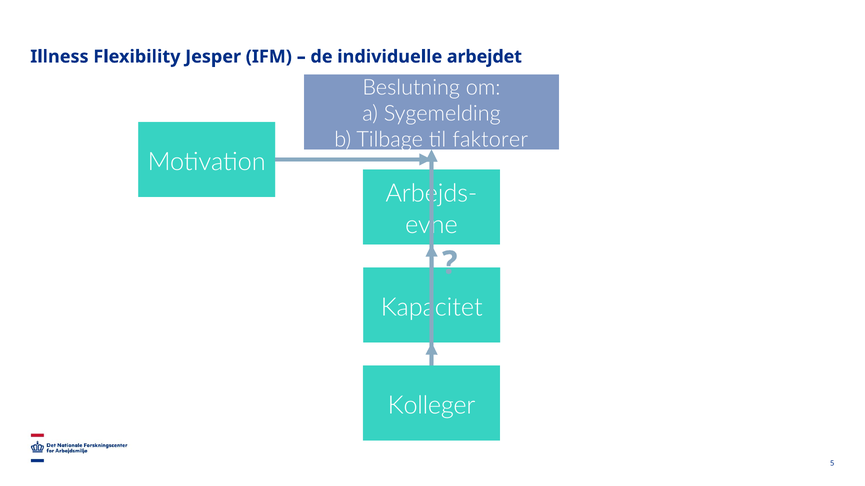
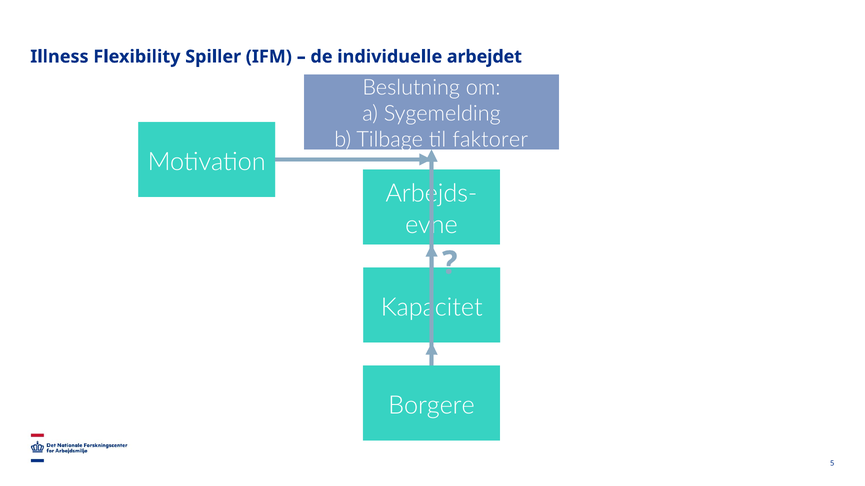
Jesper: Jesper -> Spiller
Kolleger: Kolleger -> Borgere
